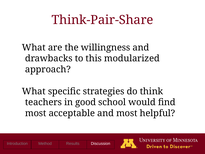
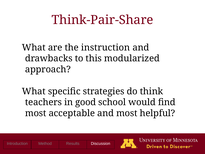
willingness: willingness -> instruction
